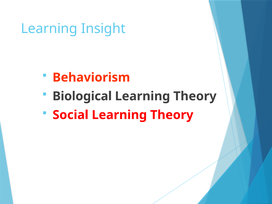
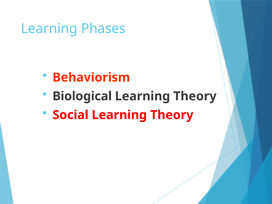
Insight: Insight -> Phases
